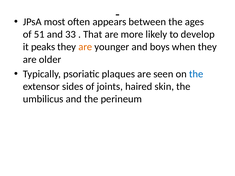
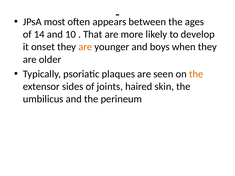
51: 51 -> 14
33: 33 -> 10
peaks: peaks -> onset
the at (196, 74) colour: blue -> orange
